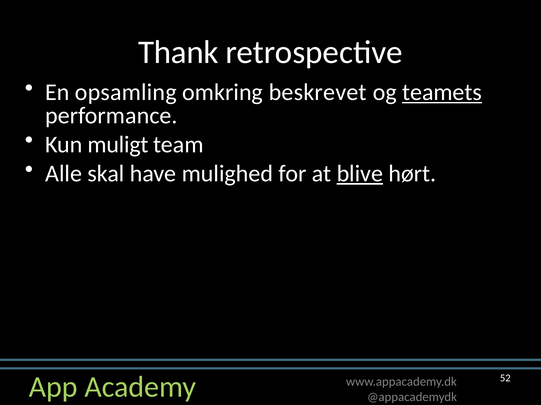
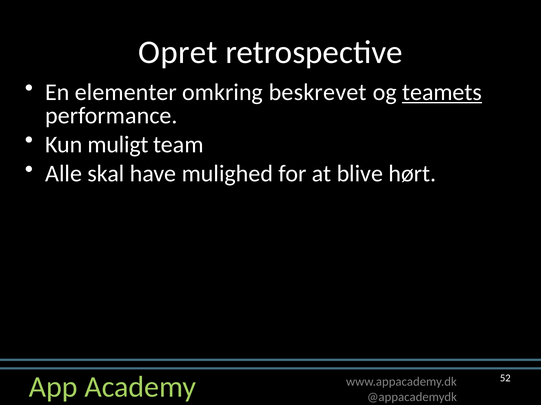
Thank: Thank -> Opret
opsamling: opsamling -> elementer
blive underline: present -> none
